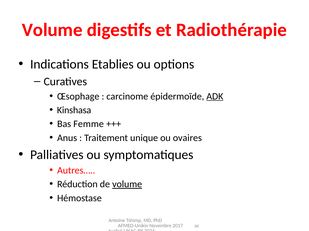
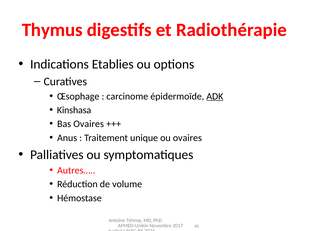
Volume at (52, 30): Volume -> Thymus
Bas Femme: Femme -> Ovaires
volume at (127, 185) underline: present -> none
